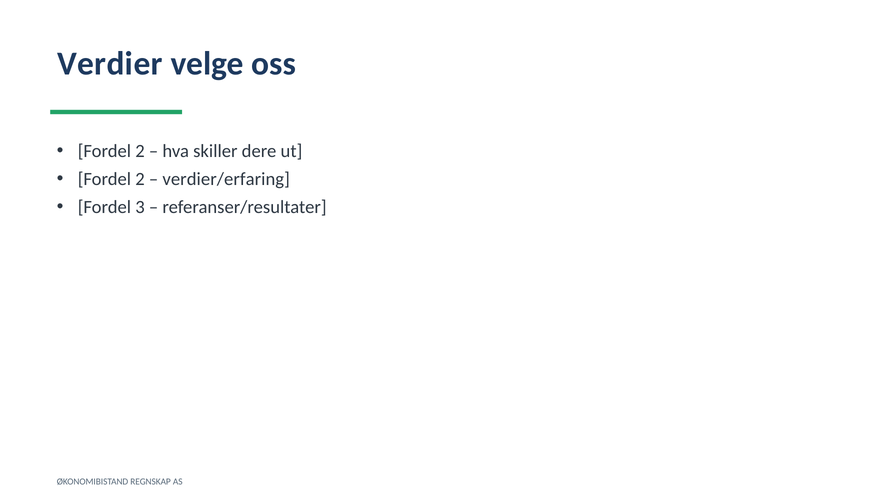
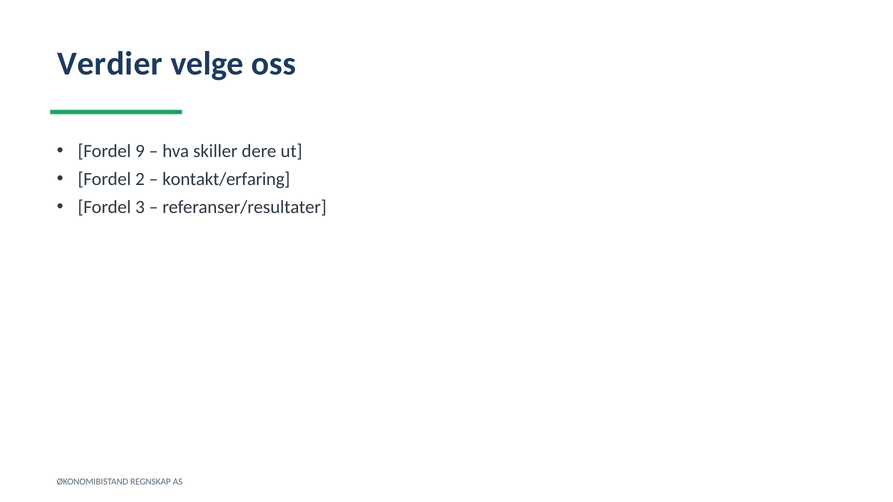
2 at (140, 151): 2 -> 9
verdier/erfaring: verdier/erfaring -> kontakt/erfaring
